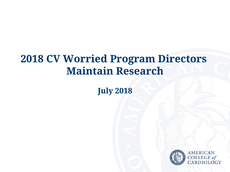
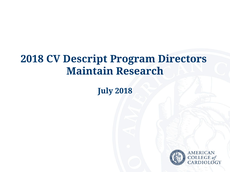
Worried: Worried -> Descript
